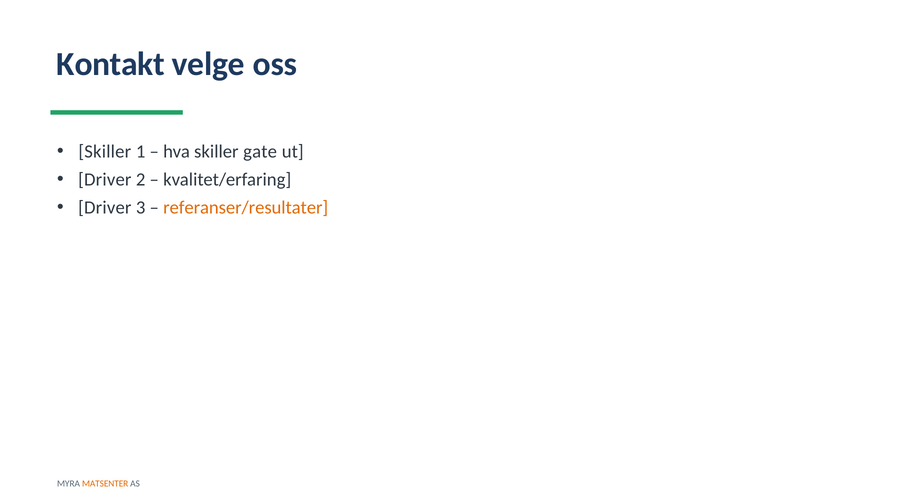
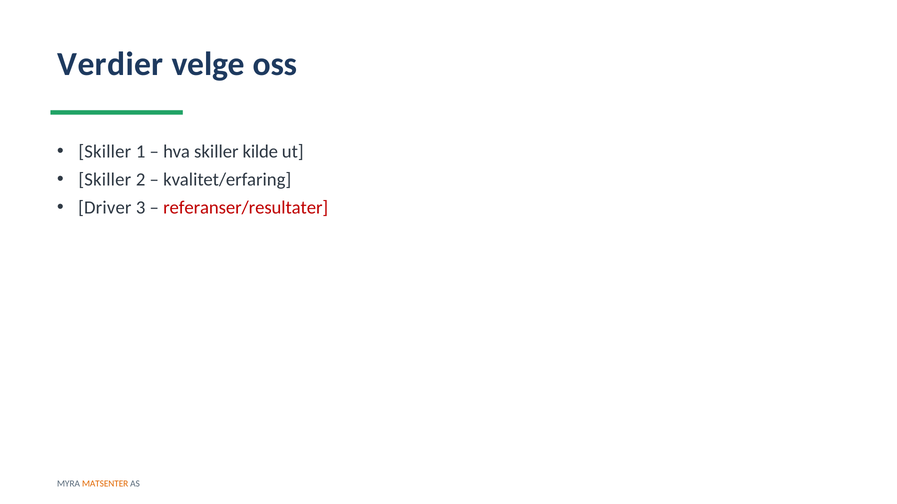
Kontakt: Kontakt -> Verdier
gate: gate -> kilde
Driver at (105, 180): Driver -> Skiller
referanser/resultater colour: orange -> red
